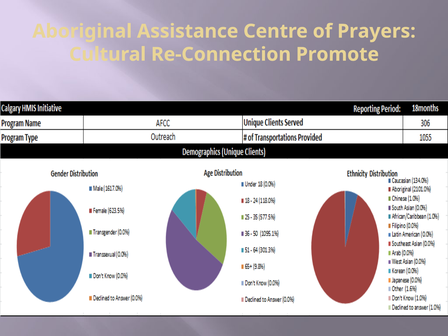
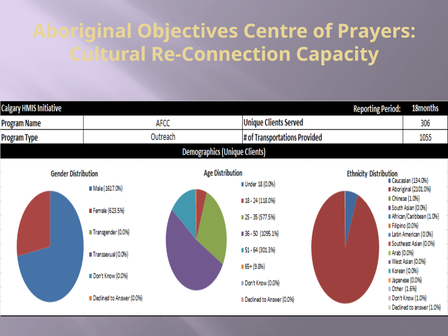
Assistance: Assistance -> Objectives
Promote: Promote -> Capacity
